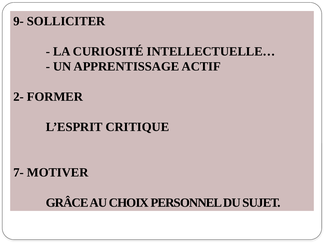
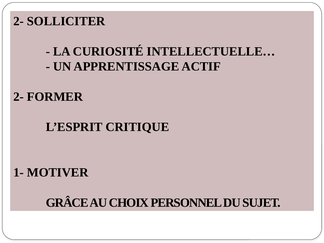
9- at (19, 21): 9- -> 2-
7-: 7- -> 1-
